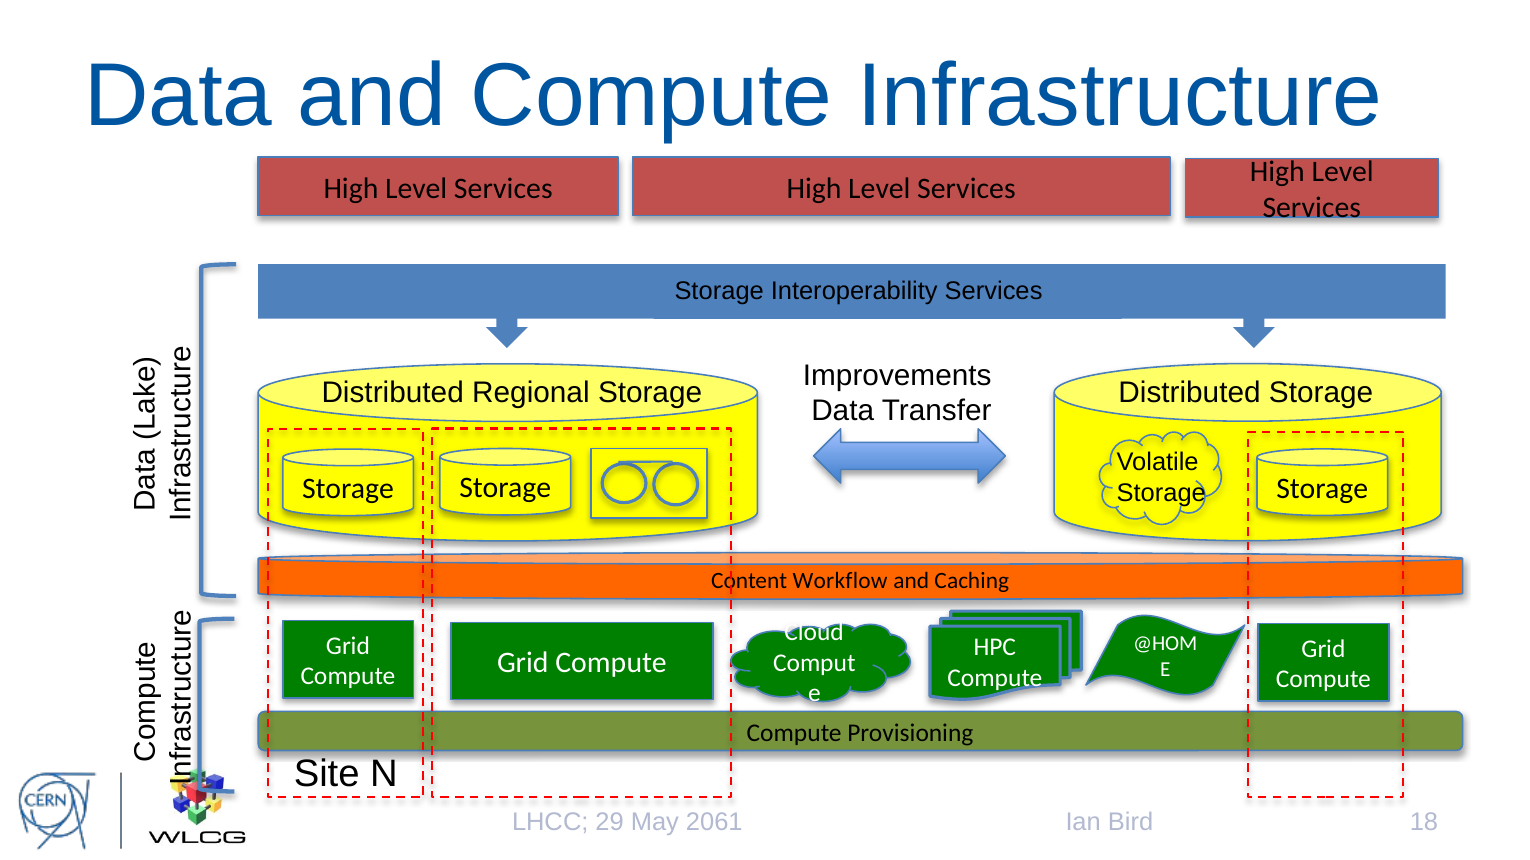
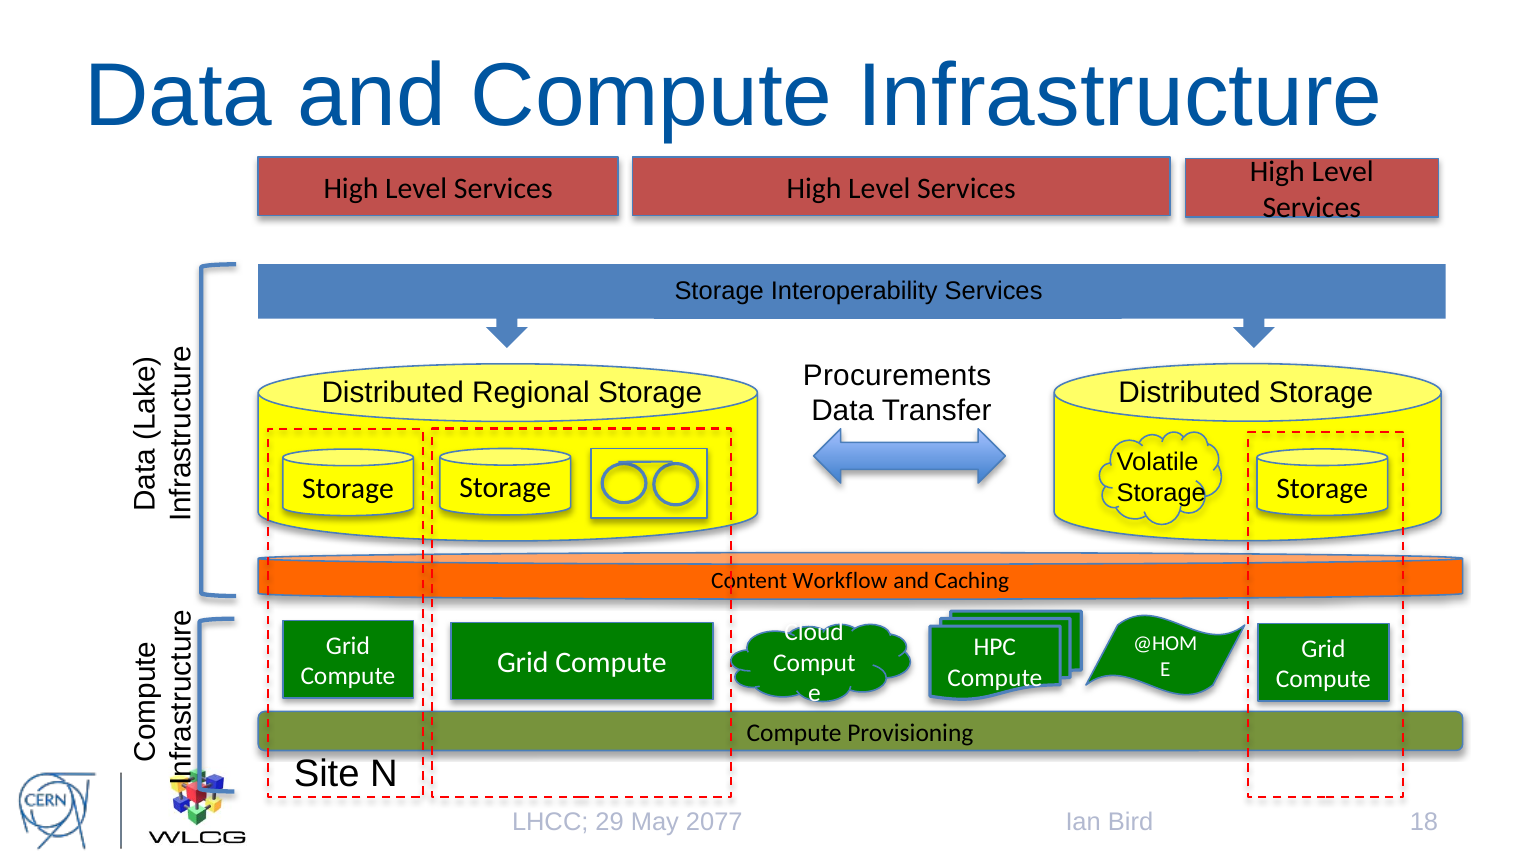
Improvements: Improvements -> Procurements
2061: 2061 -> 2077
